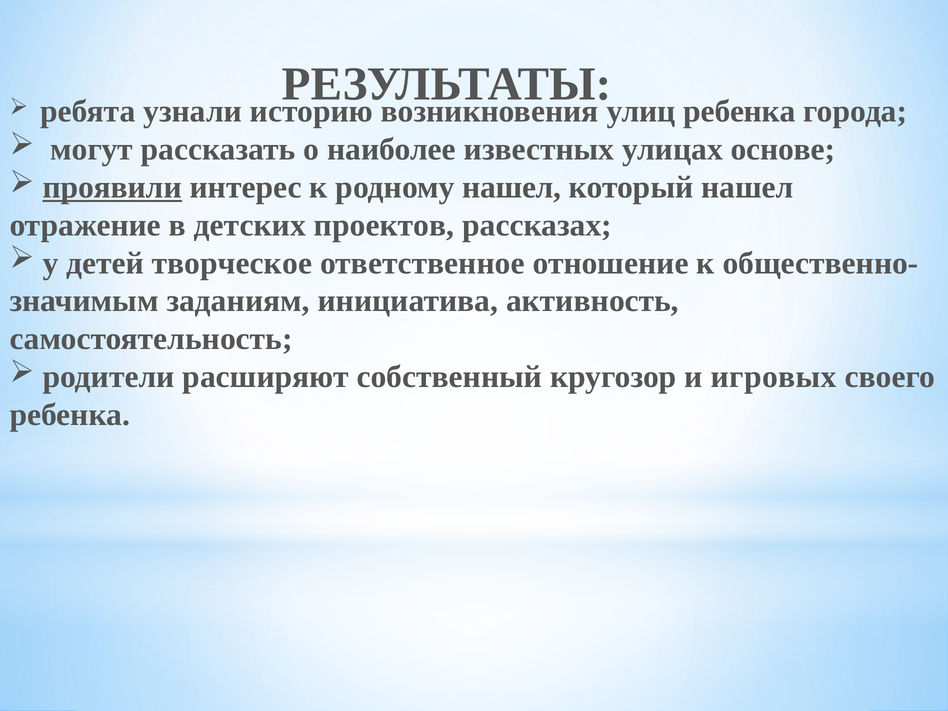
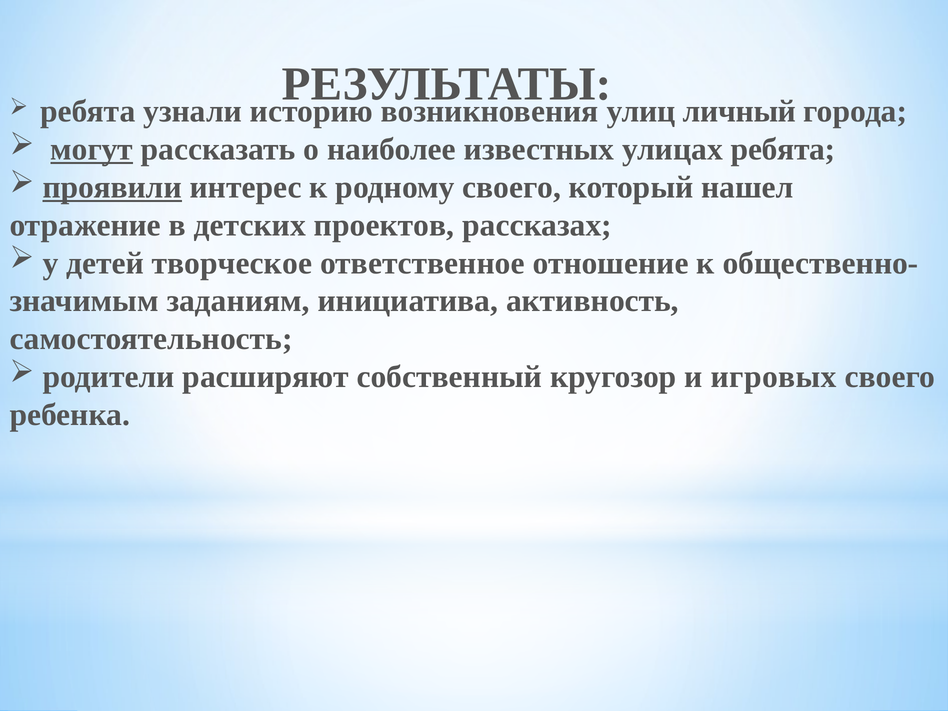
улиц ребенка: ребенка -> личный
могут underline: none -> present
улицах основе: основе -> ребята
родному нашел: нашел -> своего
